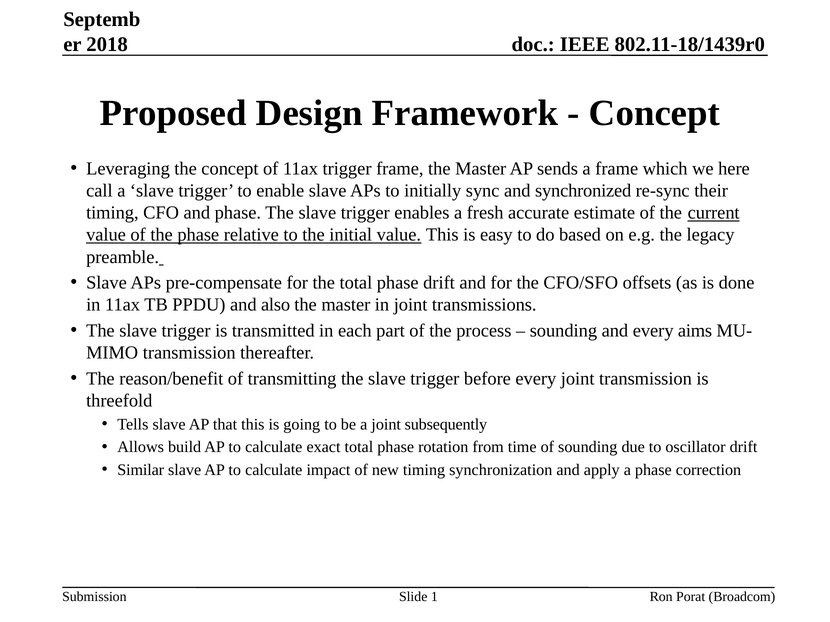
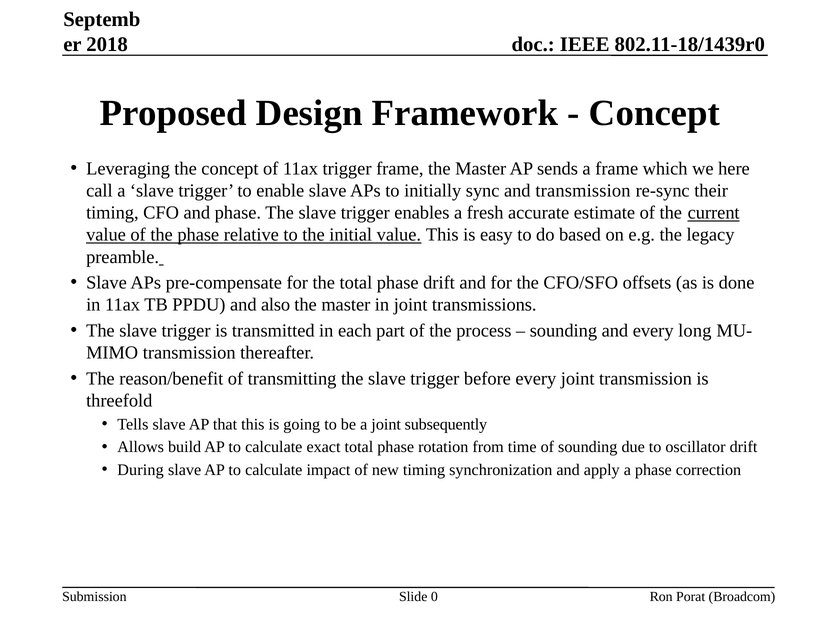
and synchronized: synchronized -> transmission
aims: aims -> long
Similar: Similar -> During
1: 1 -> 0
